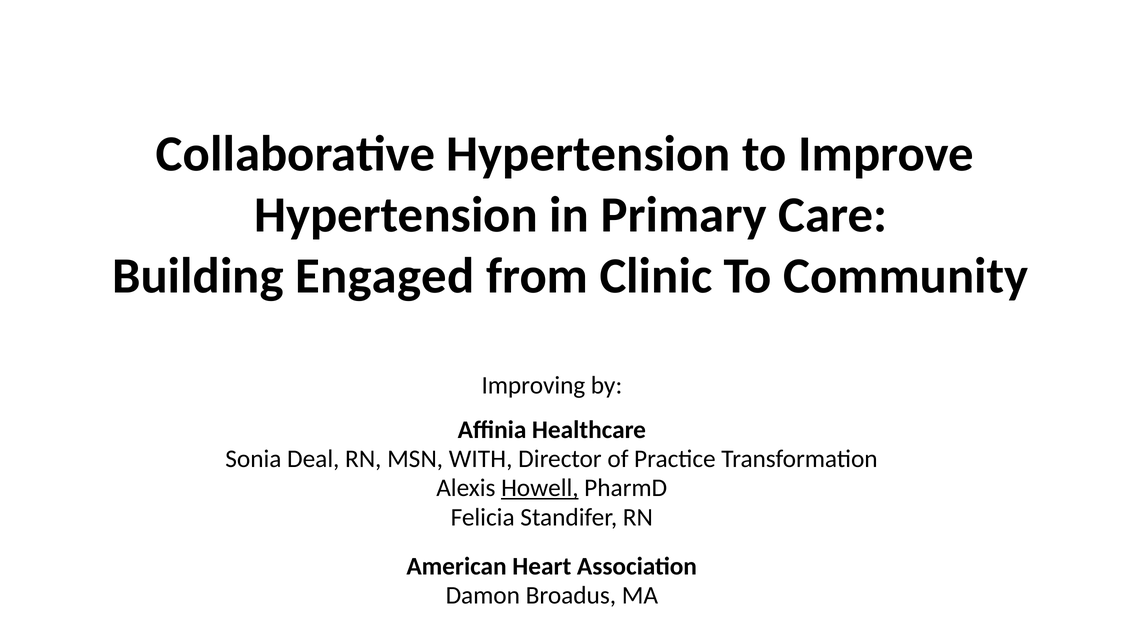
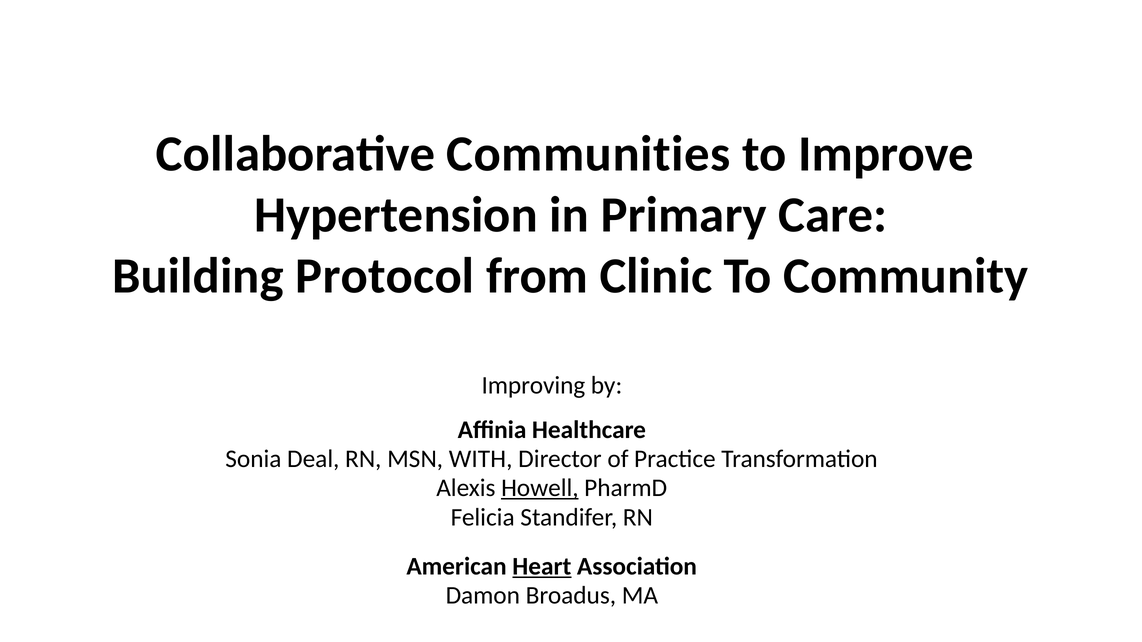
Collaborative Hypertension: Hypertension -> Communities
Engaged: Engaged -> Protocol
Heart underline: none -> present
